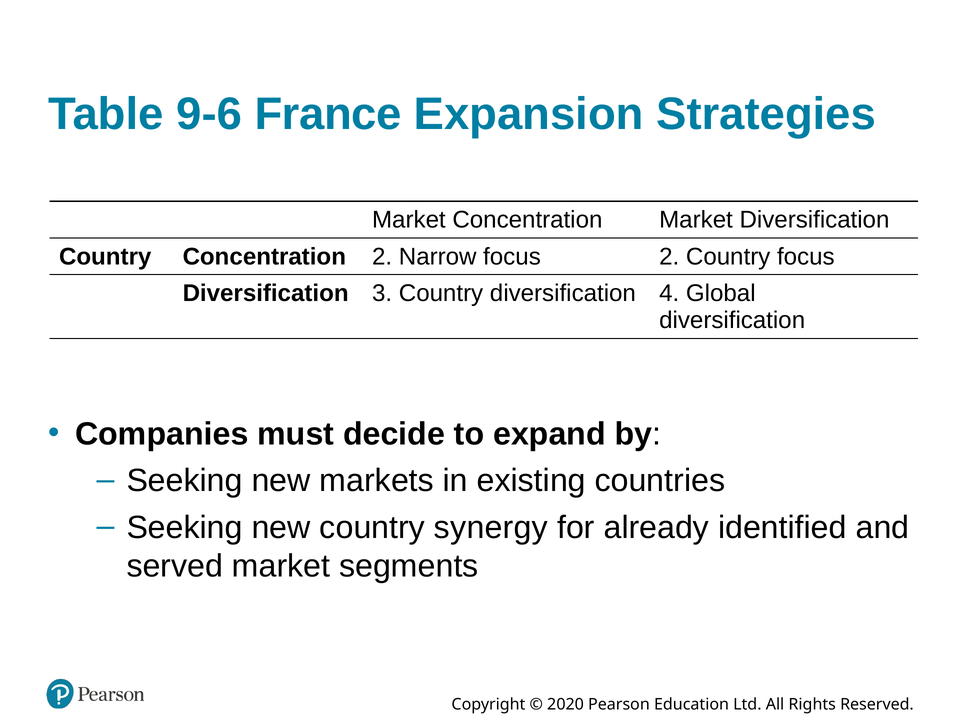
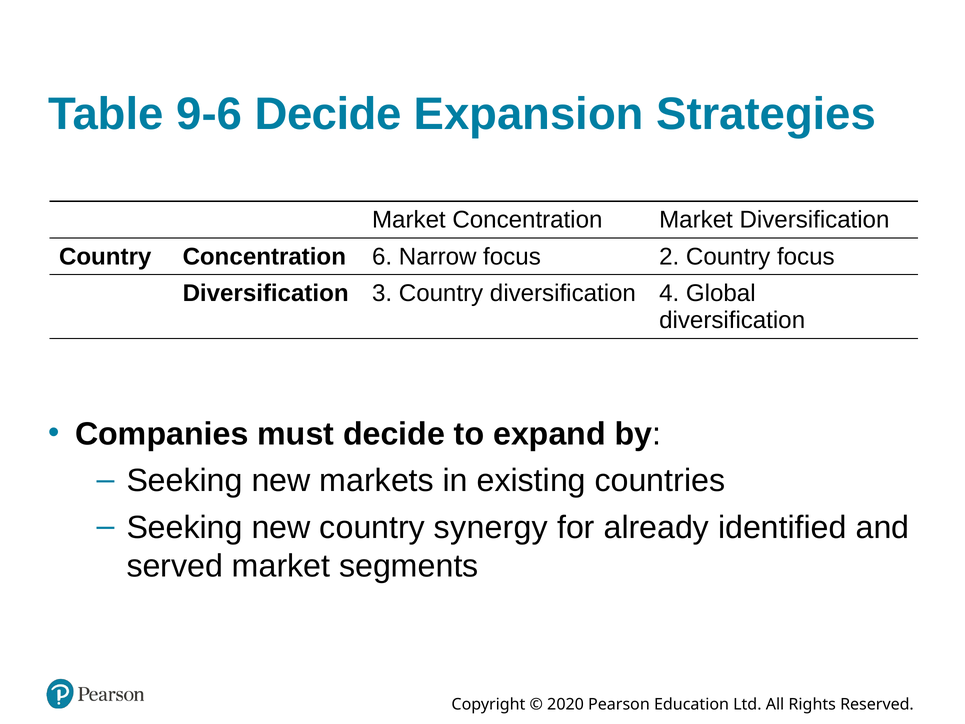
9-6 France: France -> Decide
Concentration 2: 2 -> 6
